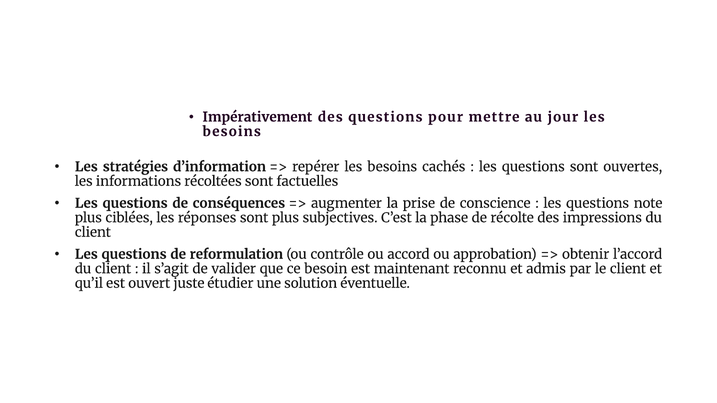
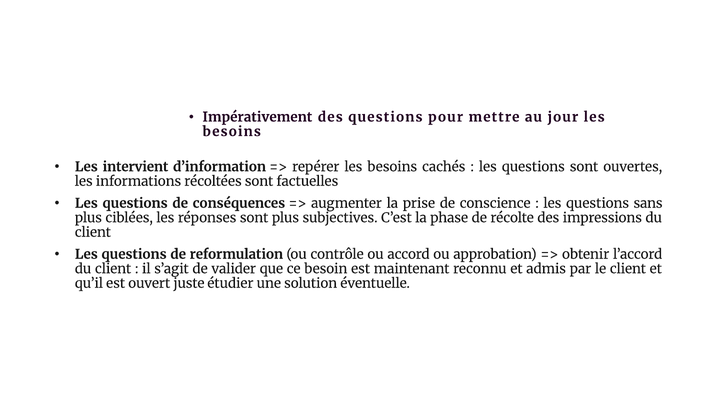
stratégies: stratégies -> intervient
note: note -> sans
